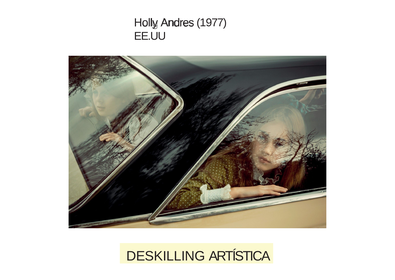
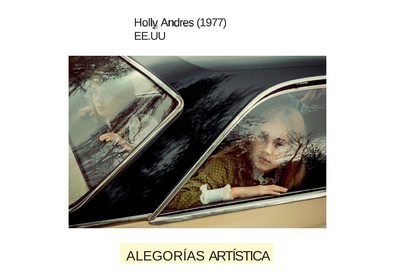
DESKILLING: DESKILLING -> ALEGORÍAS
